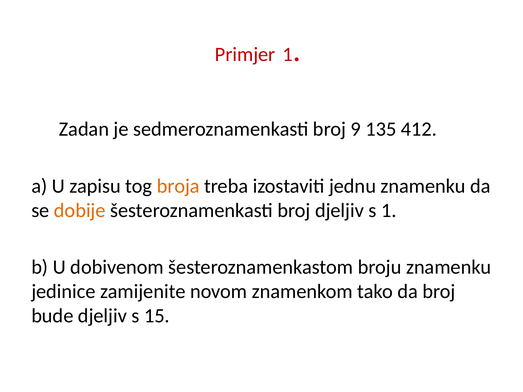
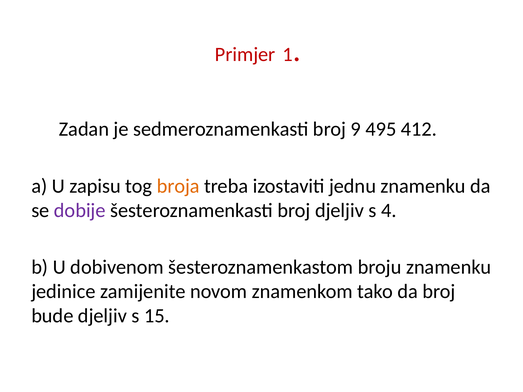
135: 135 -> 495
dobije colour: orange -> purple
s 1: 1 -> 4
